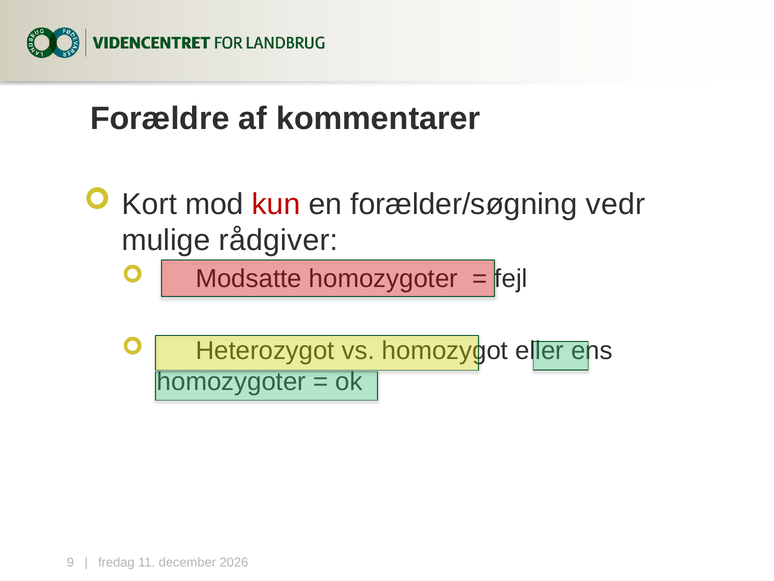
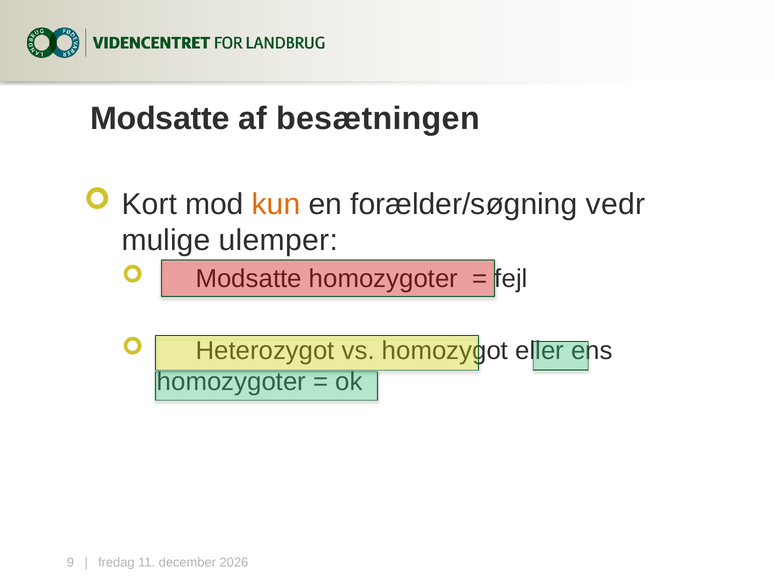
Forældre at (160, 119): Forældre -> Modsatte
kommentarer: kommentarer -> besætningen
kun colour: red -> orange
rådgiver: rådgiver -> ulemper
